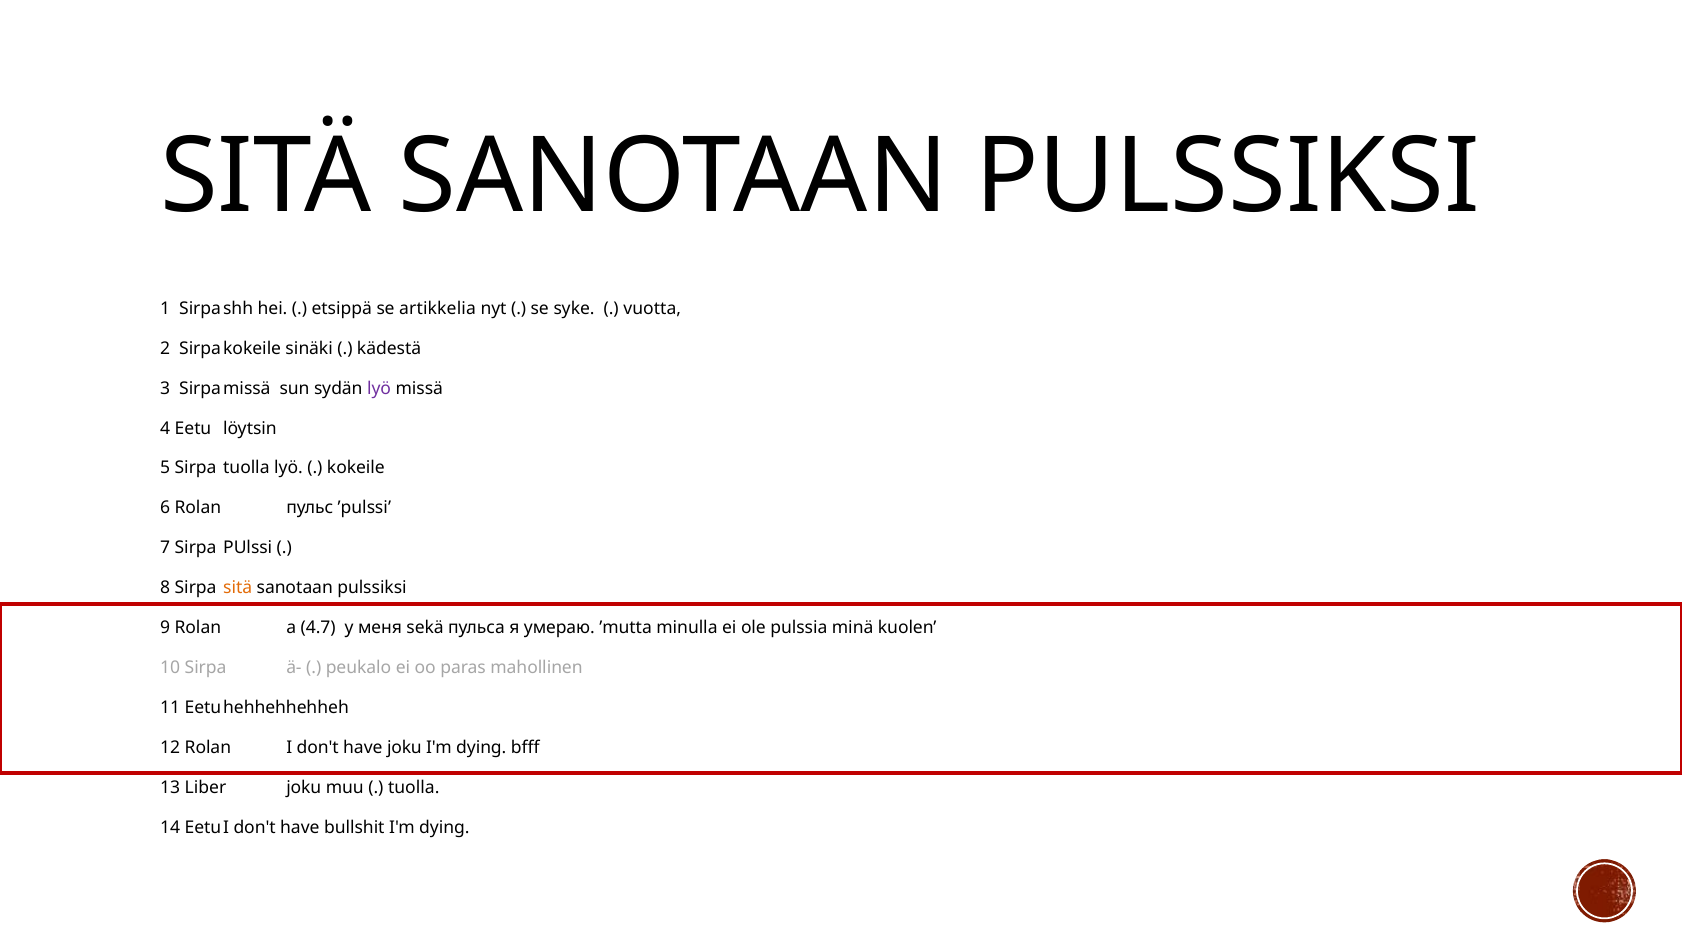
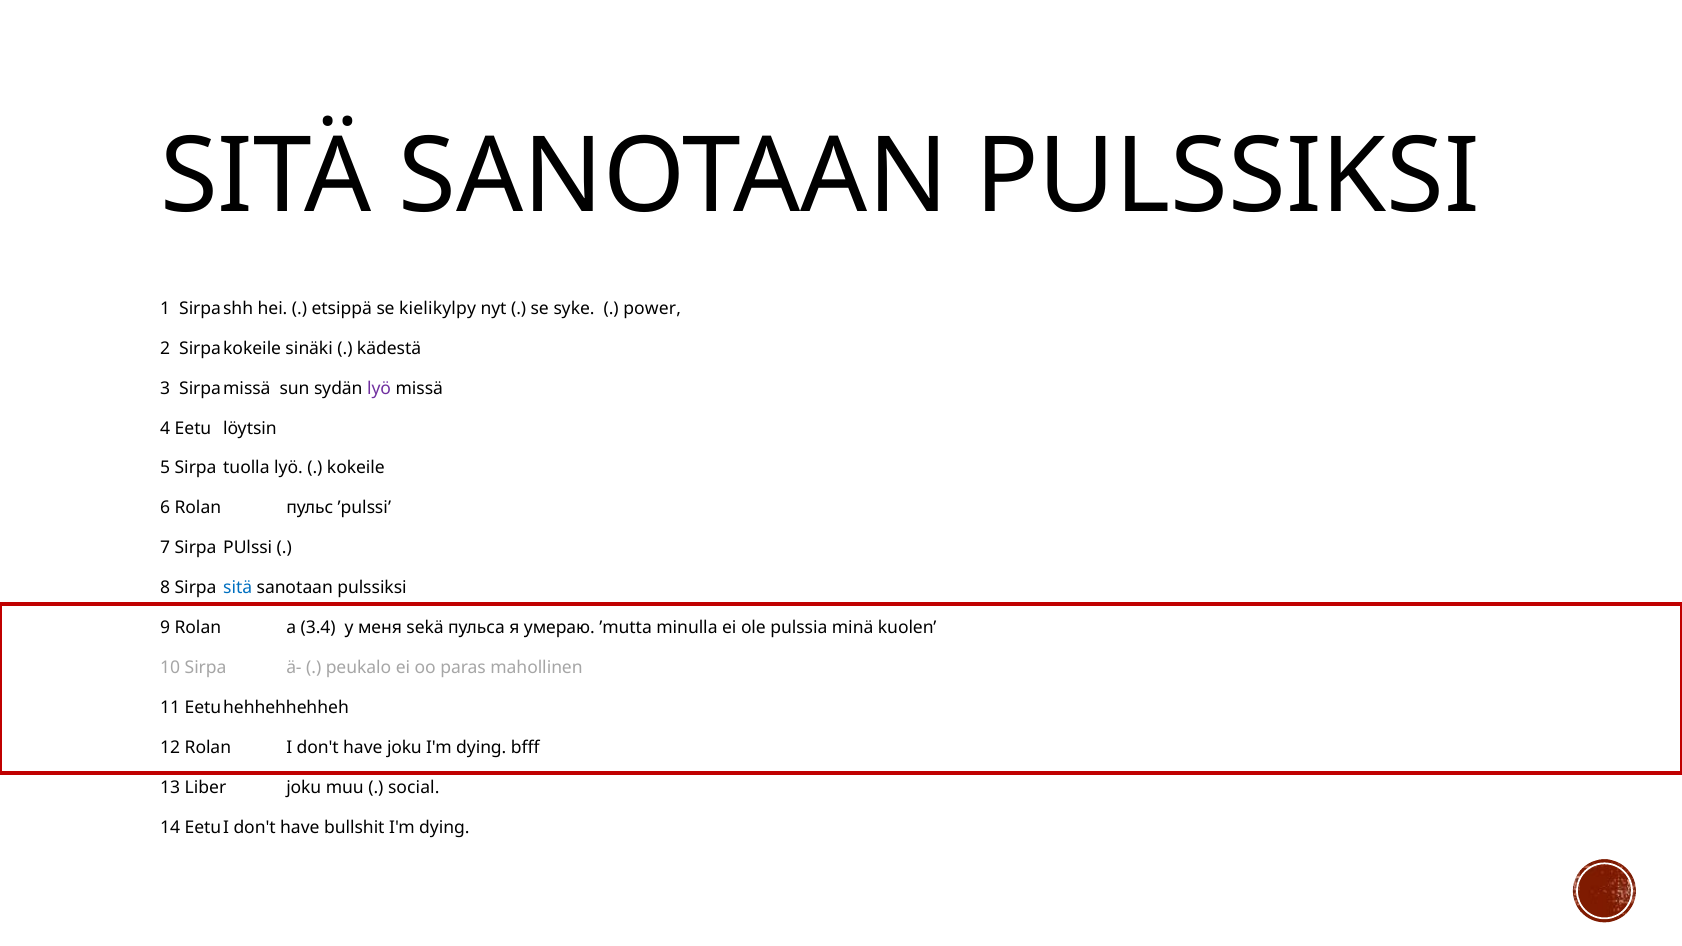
artikkelia: artikkelia -> kielikylpy
vuotta: vuotta -> power
sitä at (238, 588) colour: orange -> blue
4.7: 4.7 -> 3.4
tuolla at (414, 788): tuolla -> social
